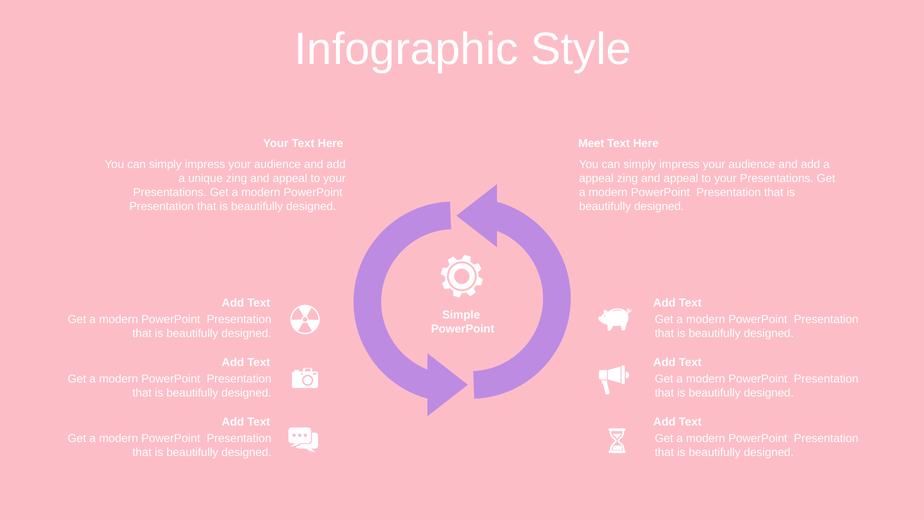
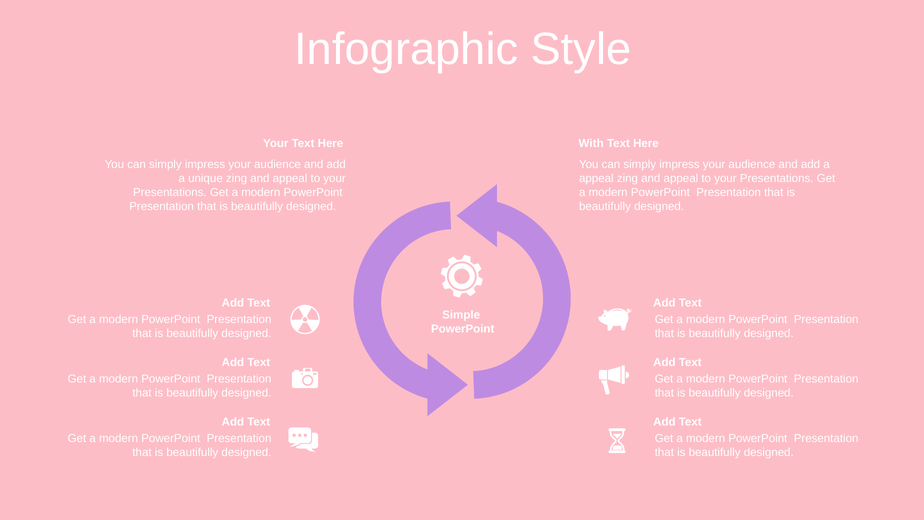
Meet: Meet -> With
